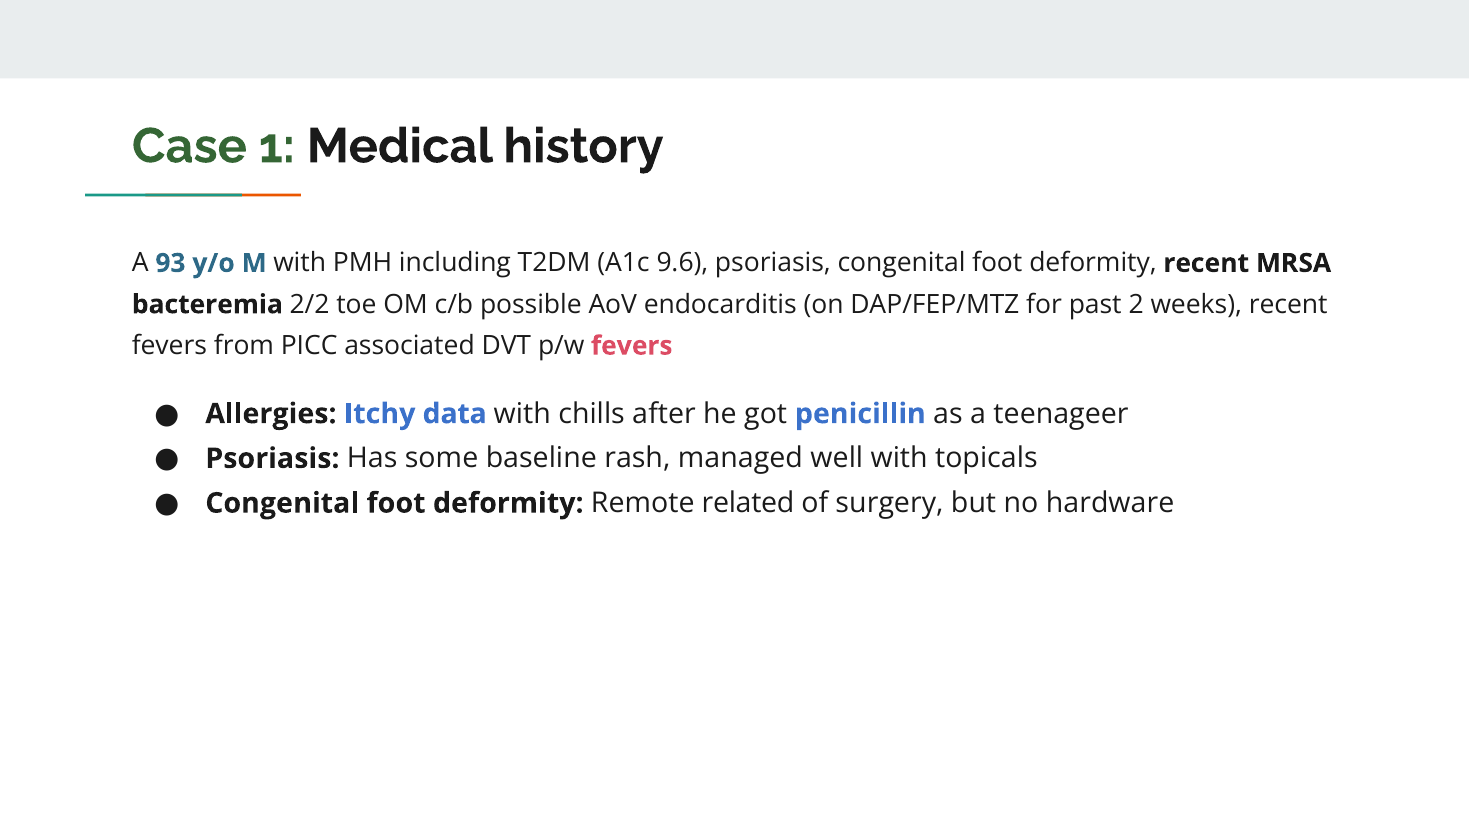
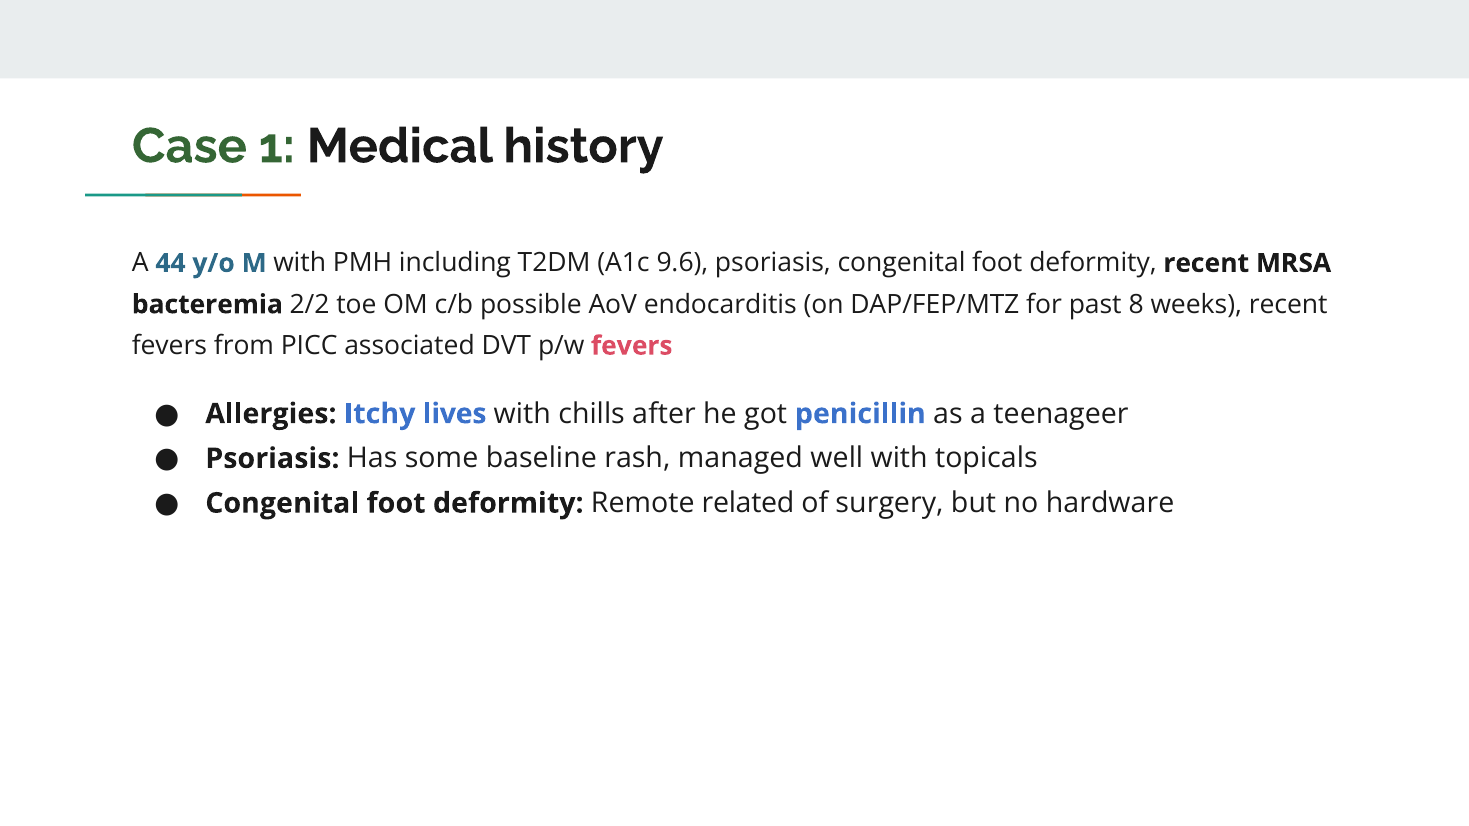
93: 93 -> 44
2: 2 -> 8
data: data -> lives
